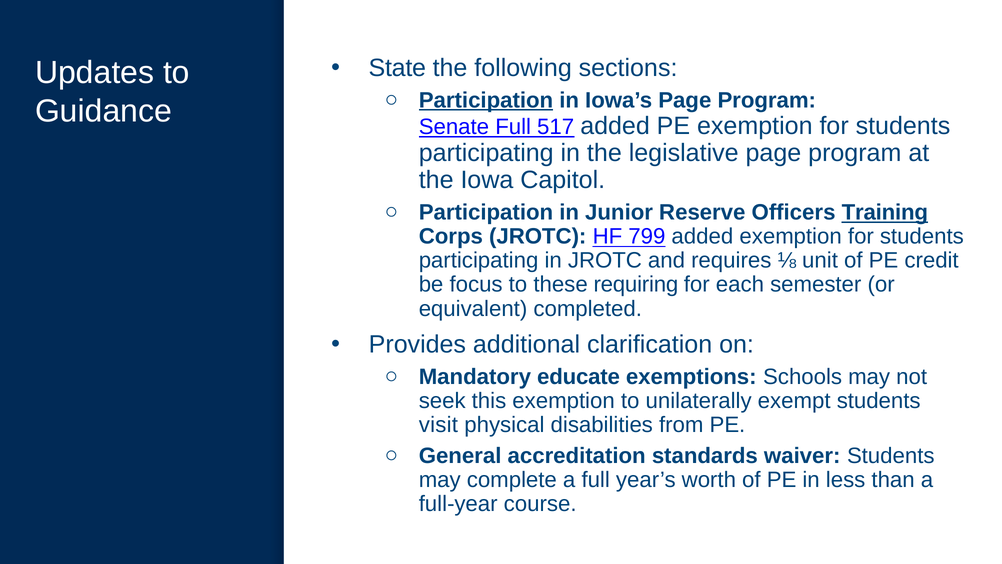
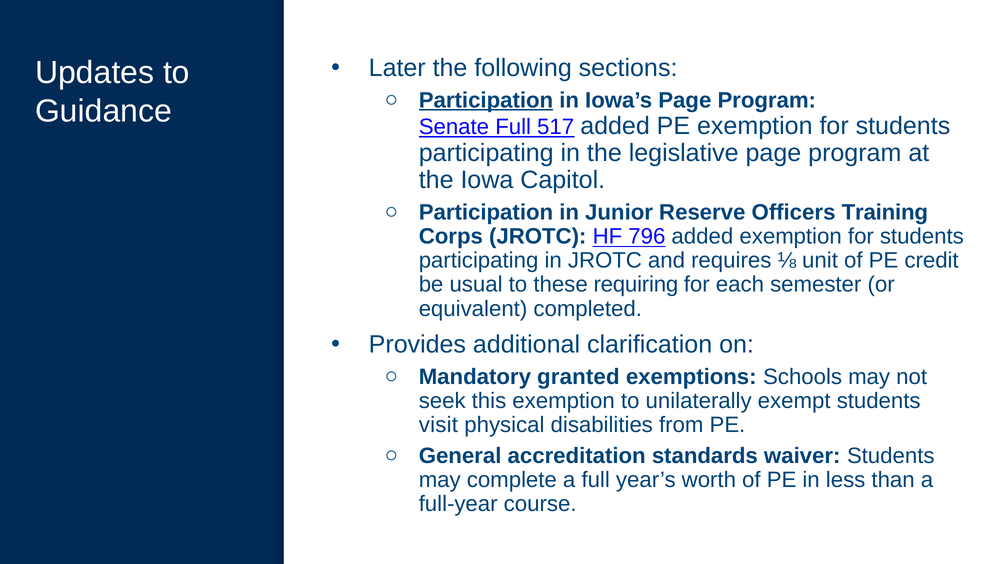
State: State -> Later
Training underline: present -> none
799: 799 -> 796
focus: focus -> usual
educate: educate -> granted
